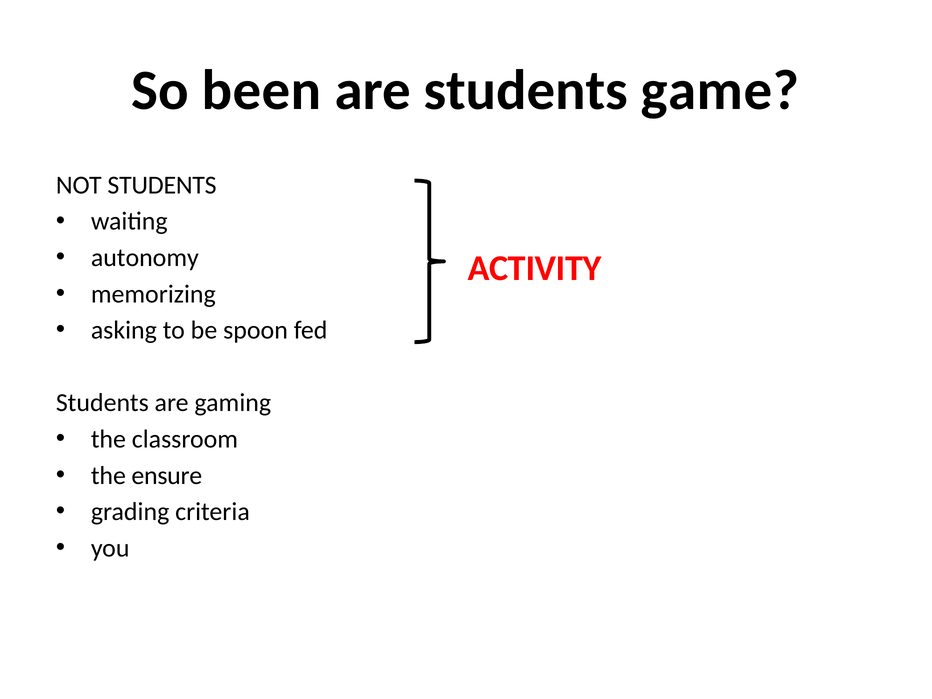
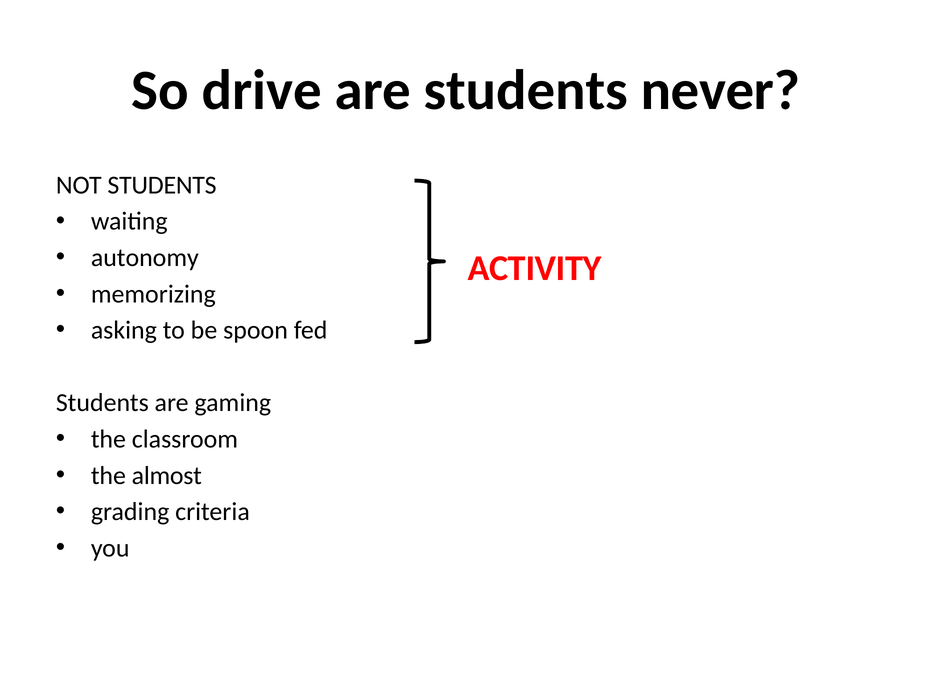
been: been -> drive
game: game -> never
ensure: ensure -> almost
